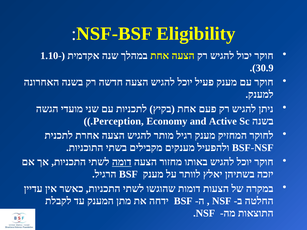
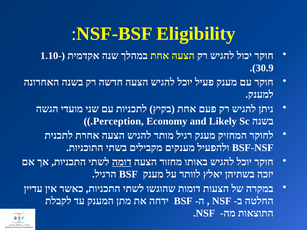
Active: Active -> Likely
